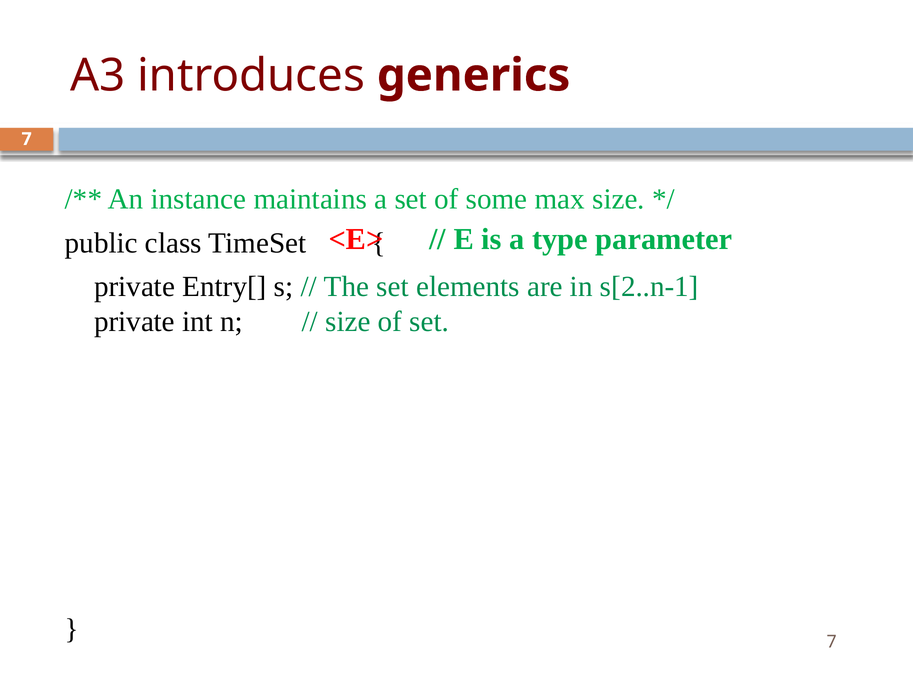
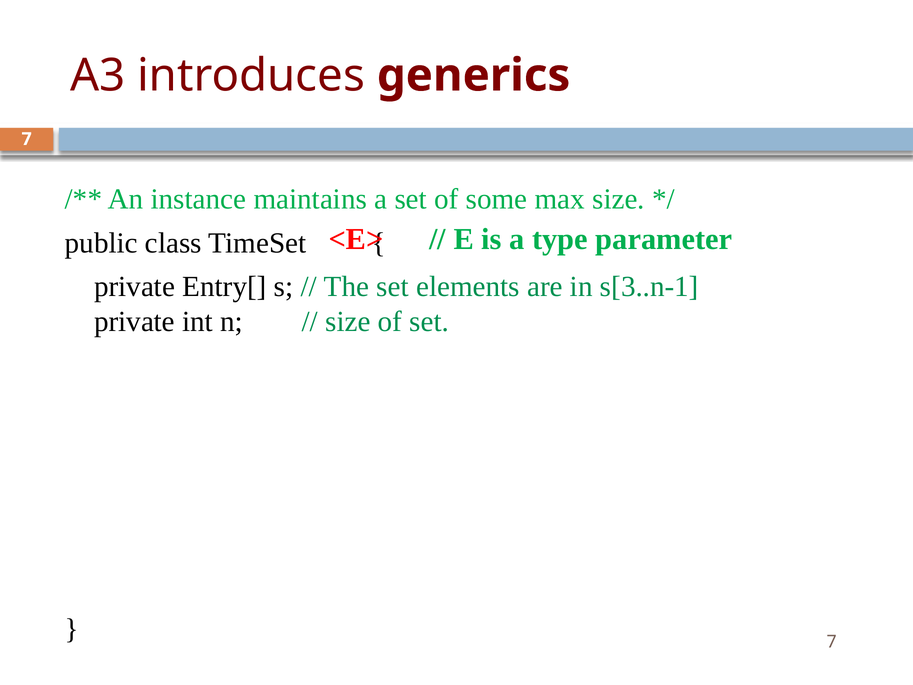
s[2..n-1: s[2..n-1 -> s[3..n-1
